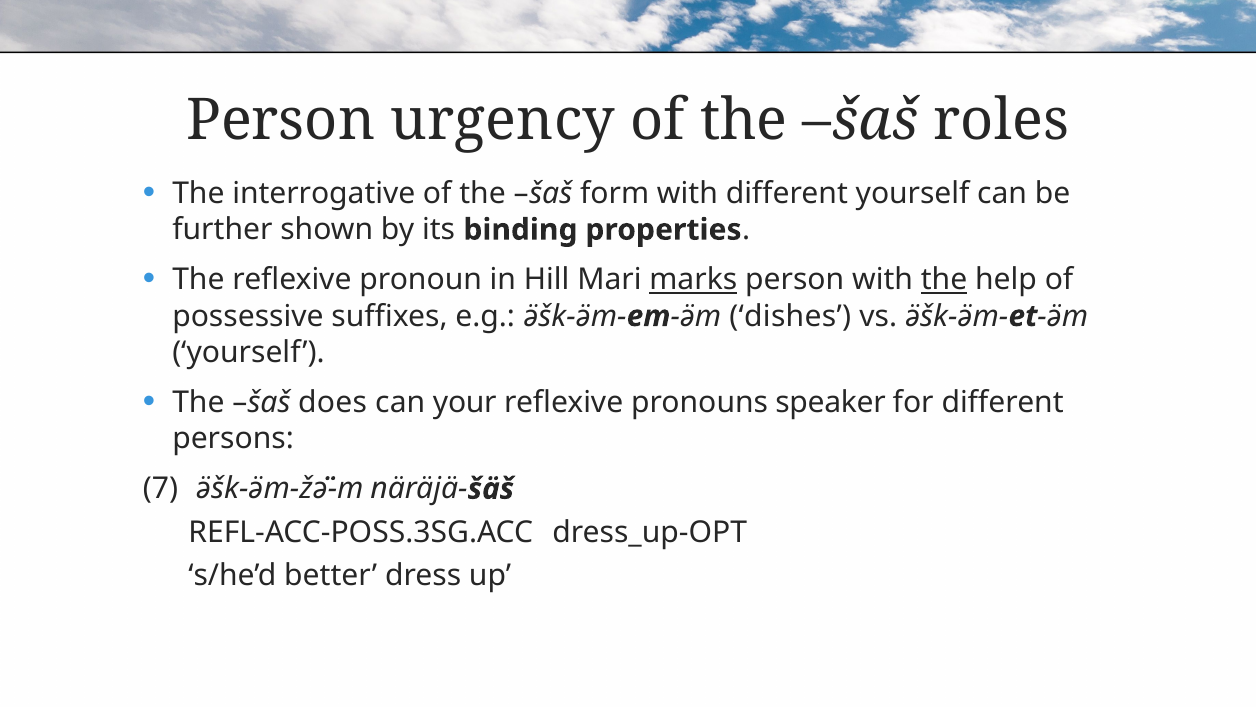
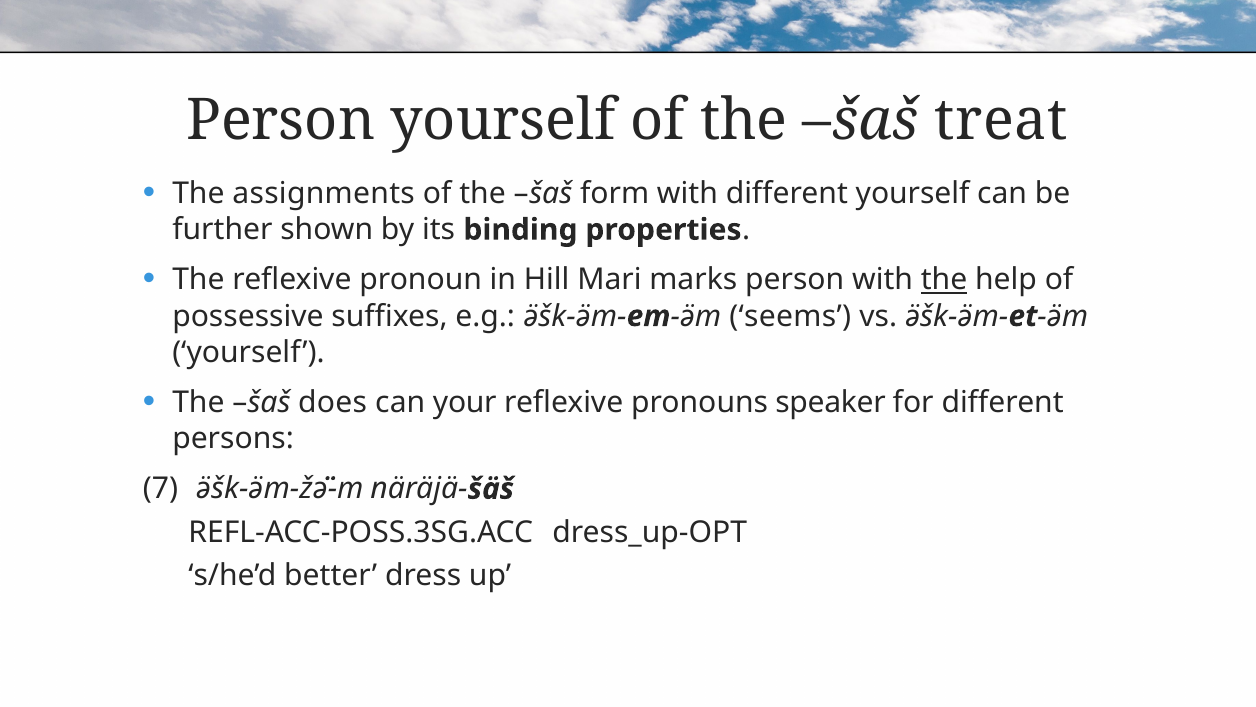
Person urgency: urgency -> yourself
roles: roles -> treat
interrogative: interrogative -> assignments
marks underline: present -> none
dishes: dishes -> seems
